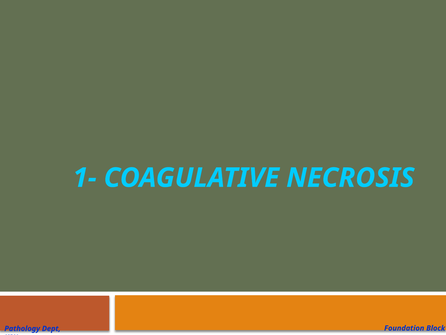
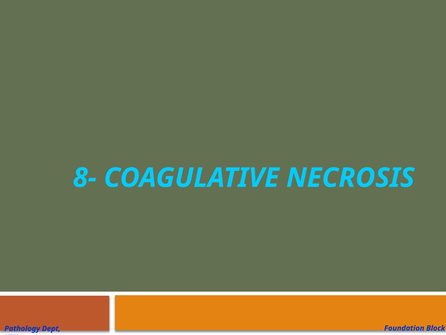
1-: 1- -> 8-
